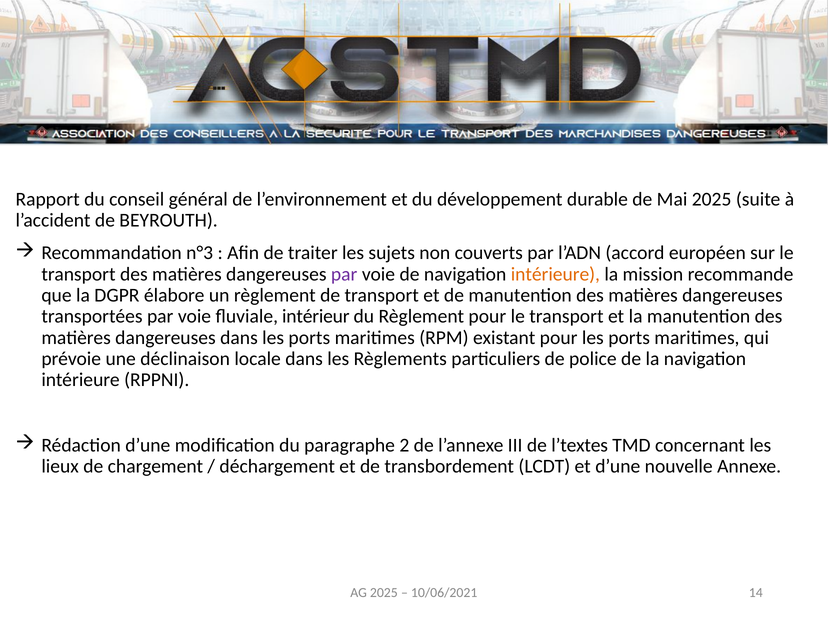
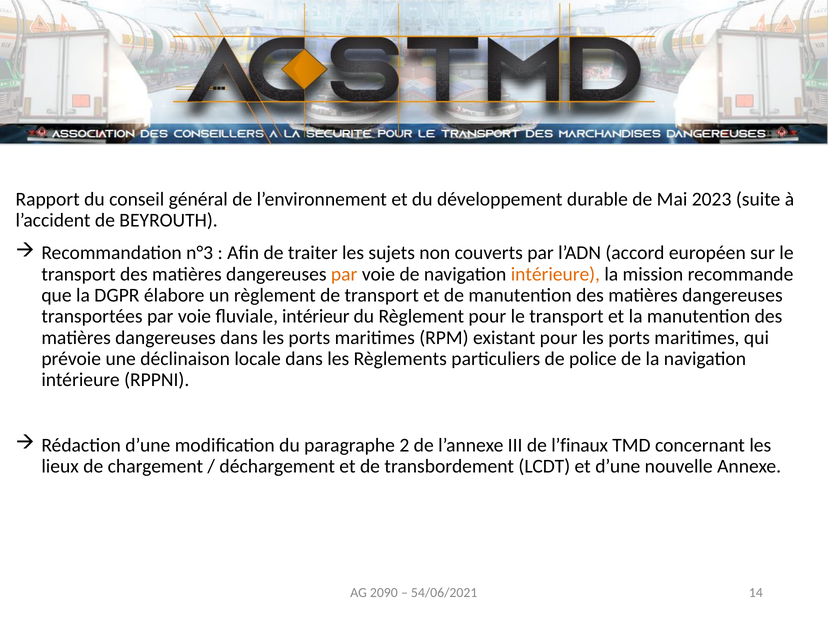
Mai 2025: 2025 -> 2023
par at (344, 274) colour: purple -> orange
l’textes: l’textes -> l’finaux
AG 2025: 2025 -> 2090
10/06/2021: 10/06/2021 -> 54/06/2021
